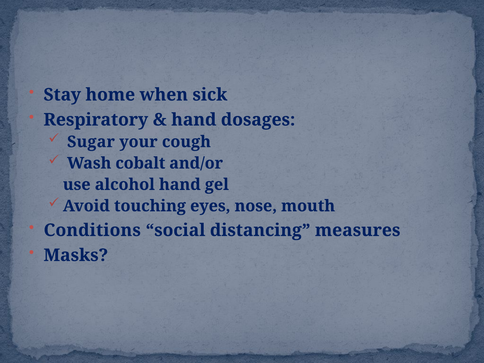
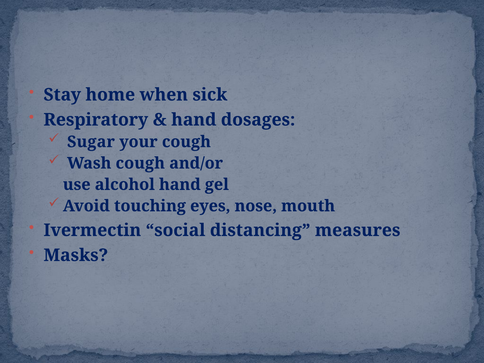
Wash cobalt: cobalt -> cough
Conditions: Conditions -> Ivermectin
